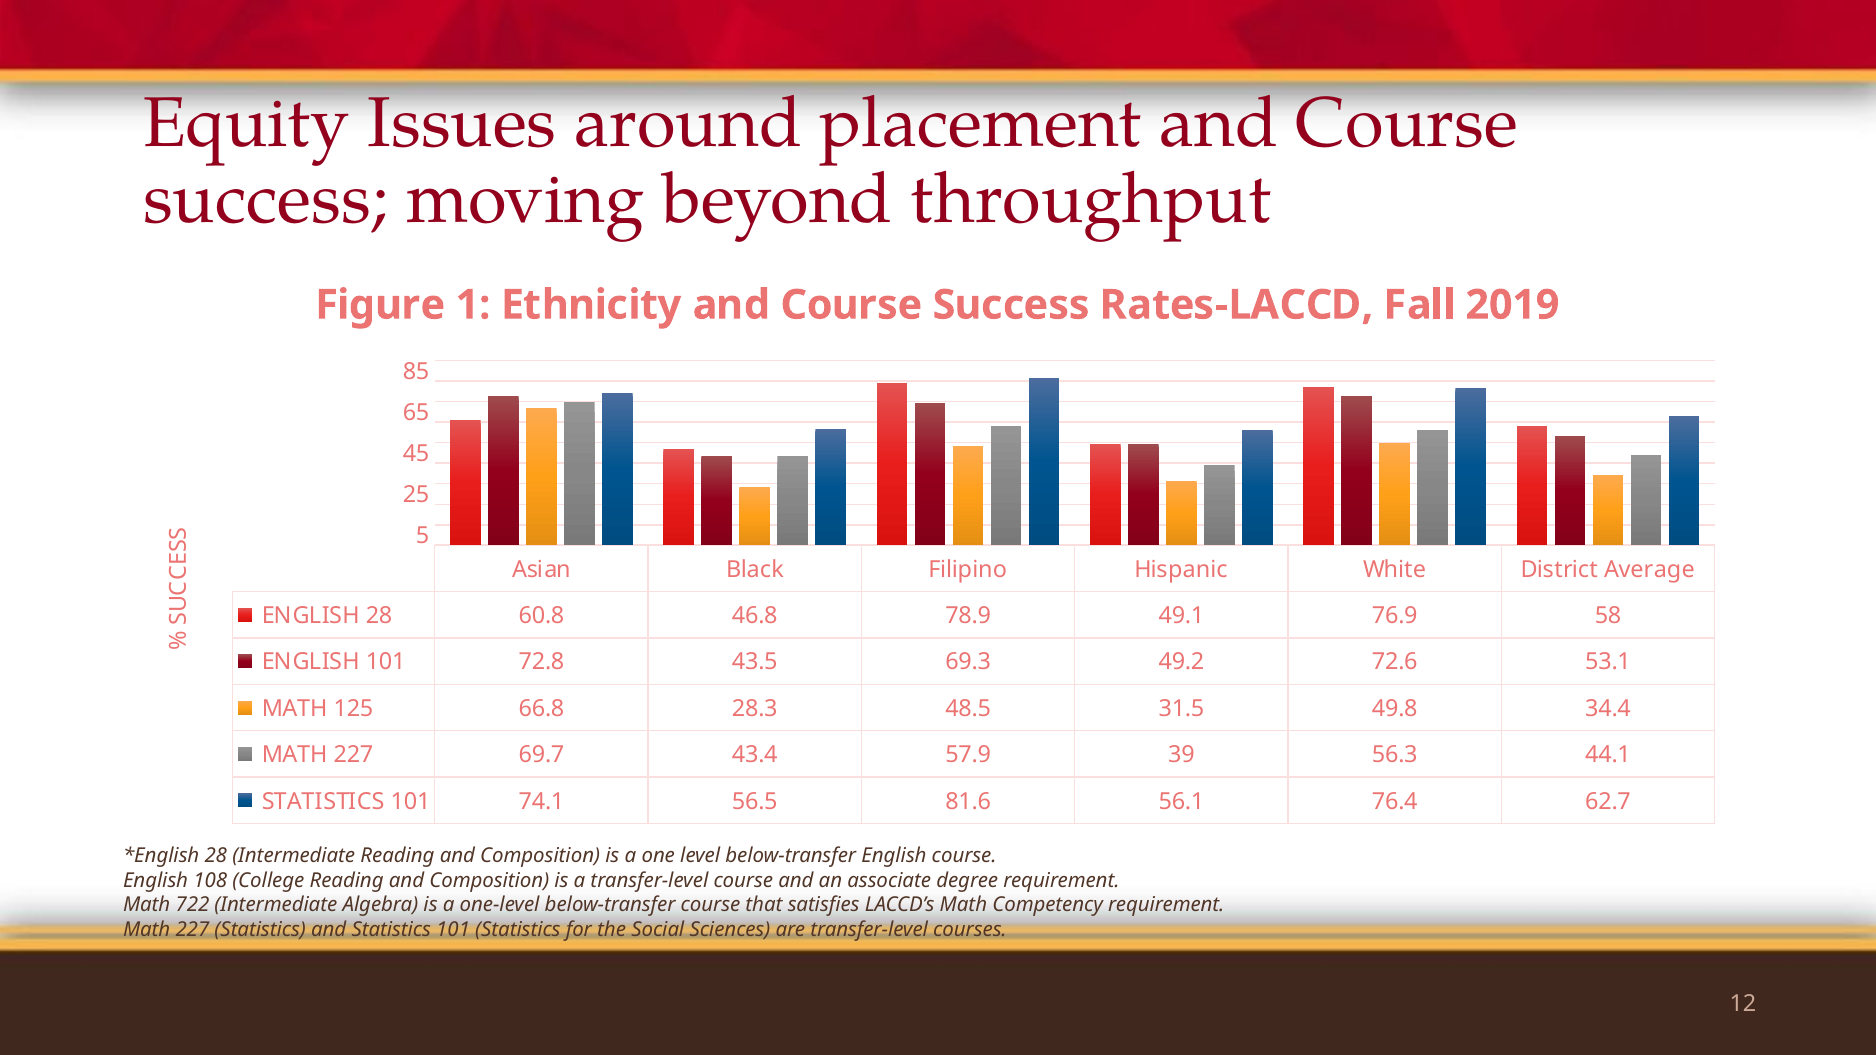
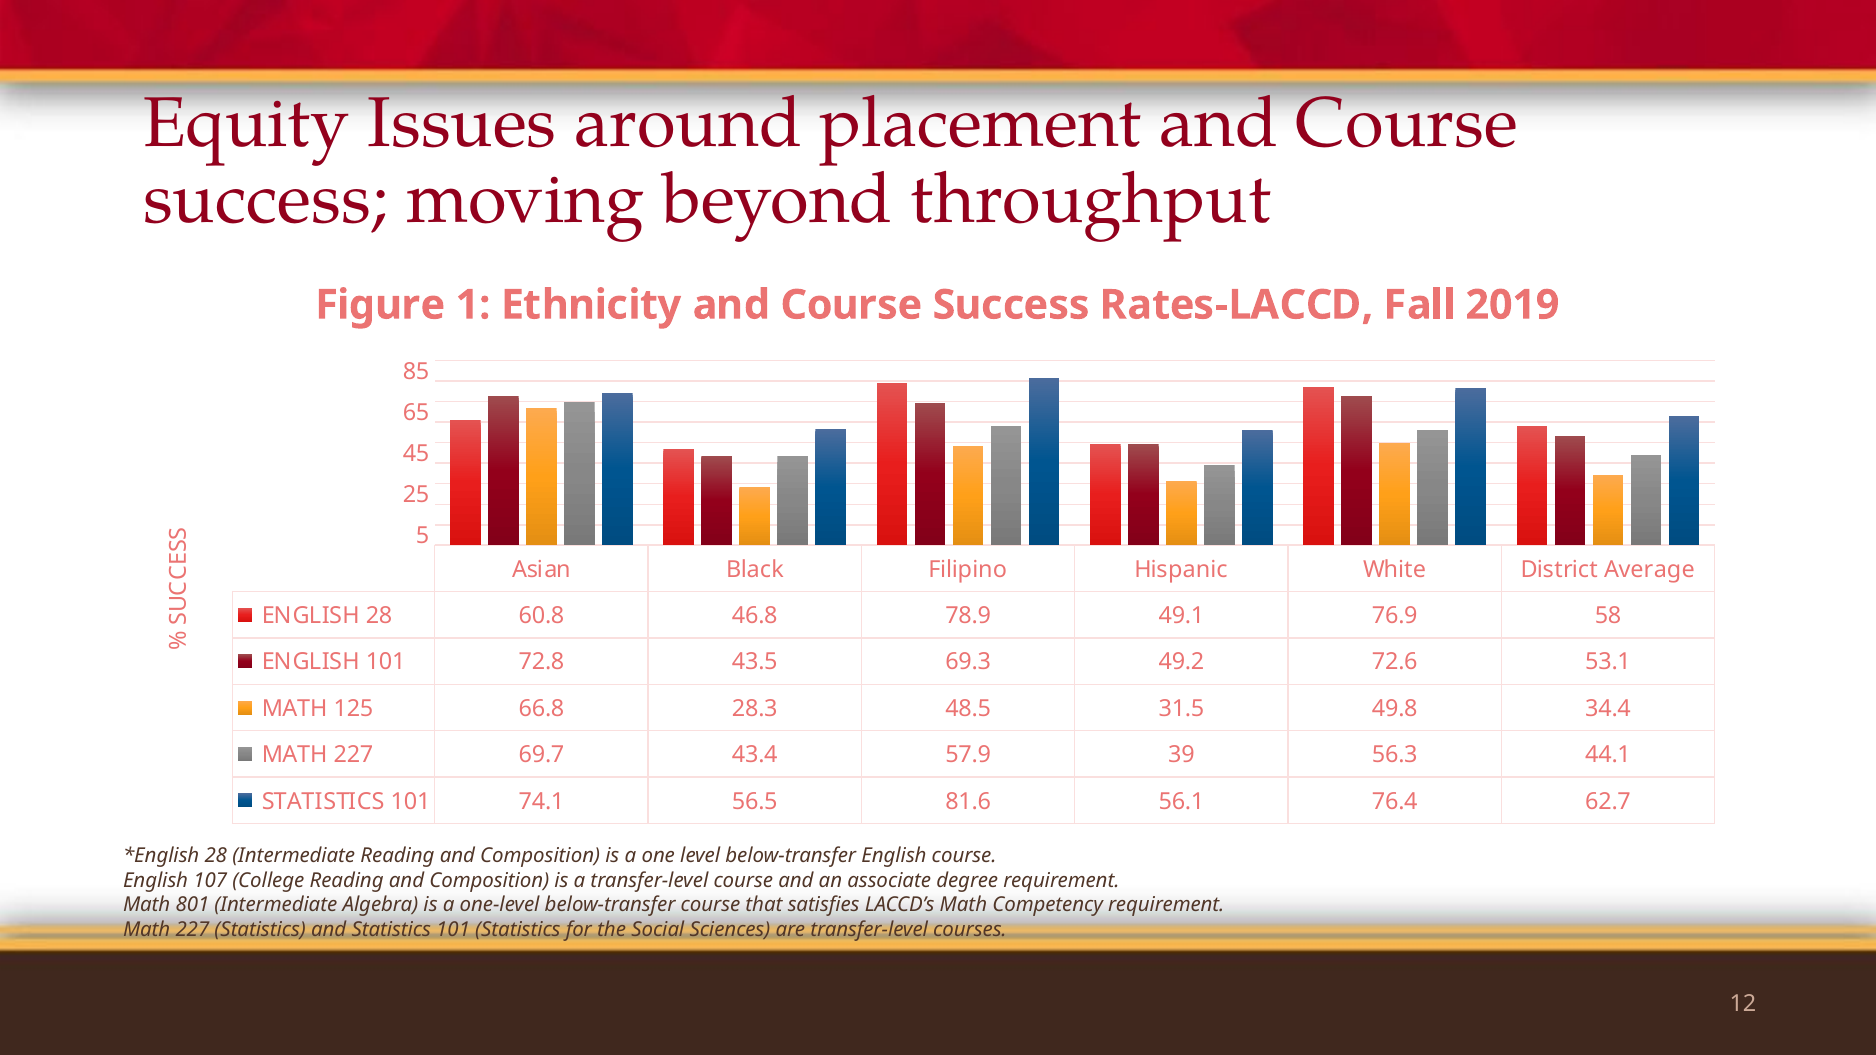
108: 108 -> 107
722: 722 -> 801
